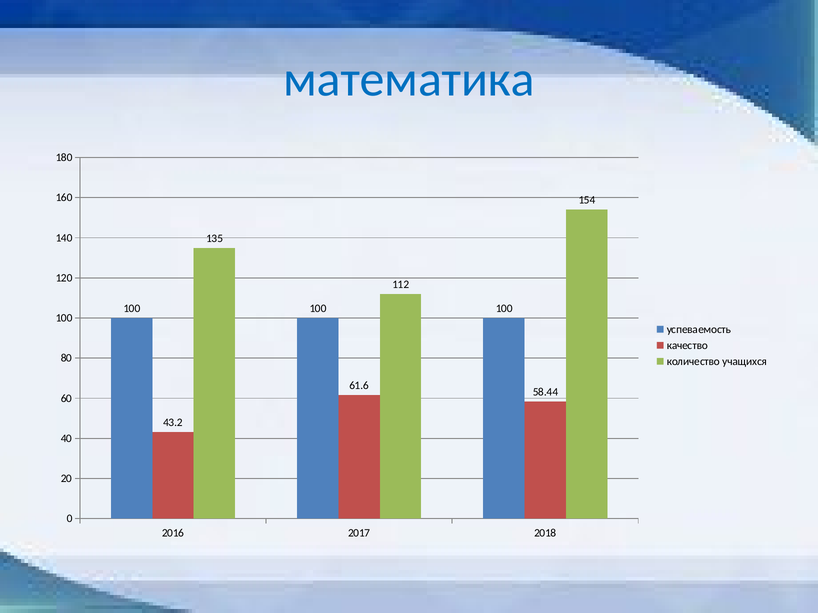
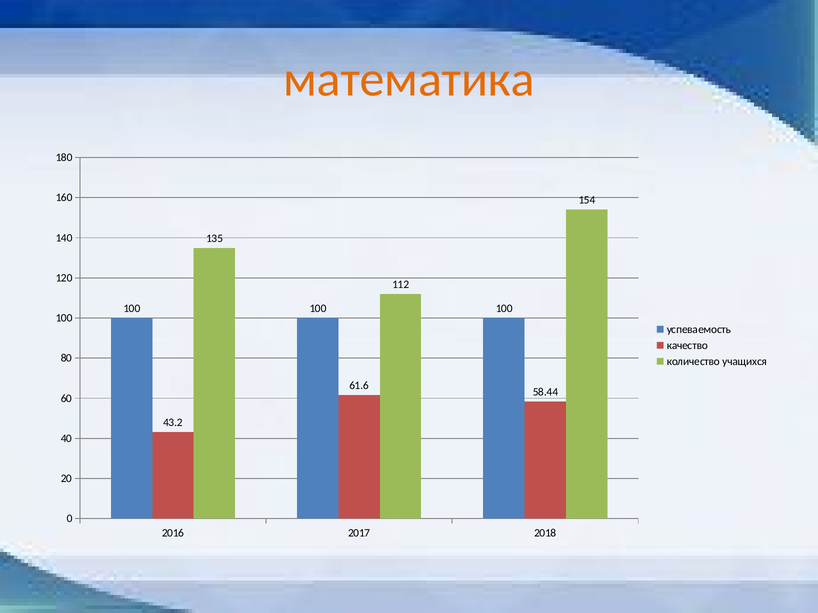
математика colour: blue -> orange
